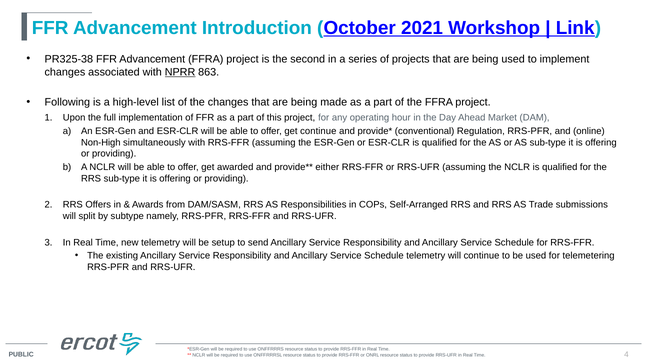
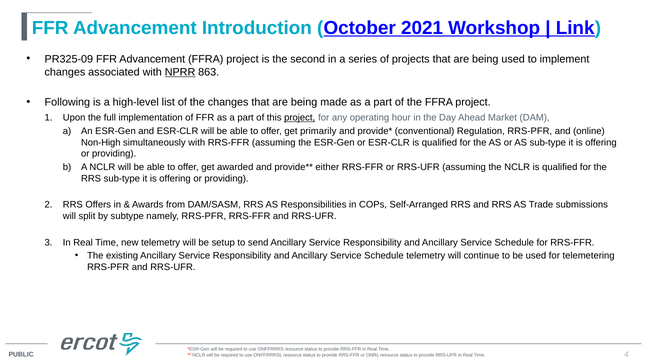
PR325-38: PR325-38 -> PR325-09
project at (300, 118) underline: none -> present
get continue: continue -> primarily
